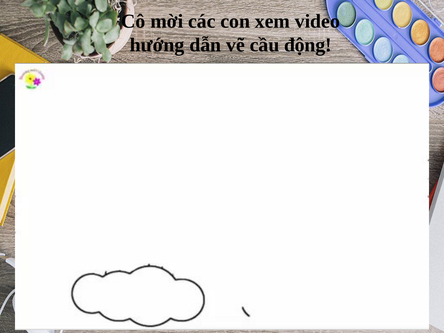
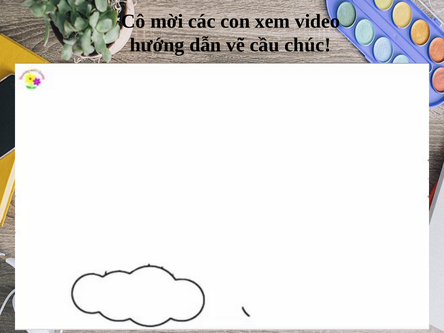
động: động -> chúc
